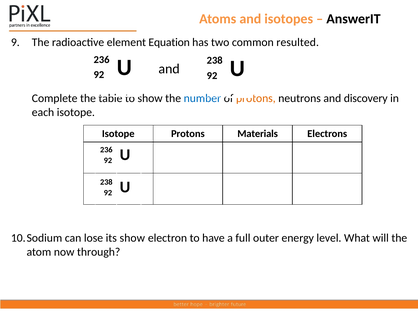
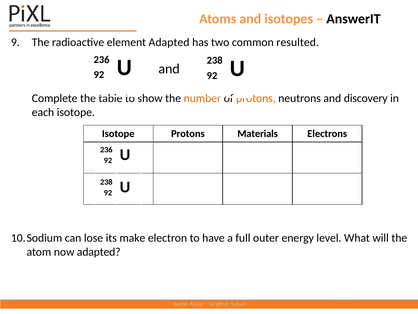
element Equation: Equation -> Adapted
number colour: blue -> orange
its show: show -> make
now through: through -> adapted
